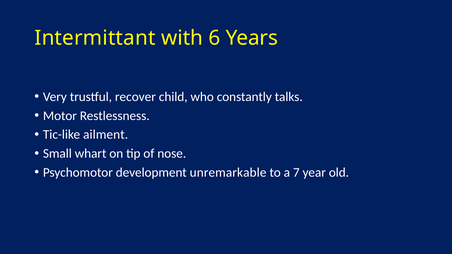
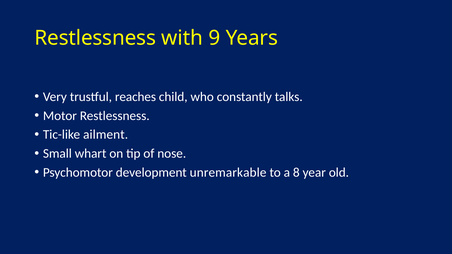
Intermittant at (95, 38): Intermittant -> Restlessness
6: 6 -> 9
recover: recover -> reaches
7: 7 -> 8
